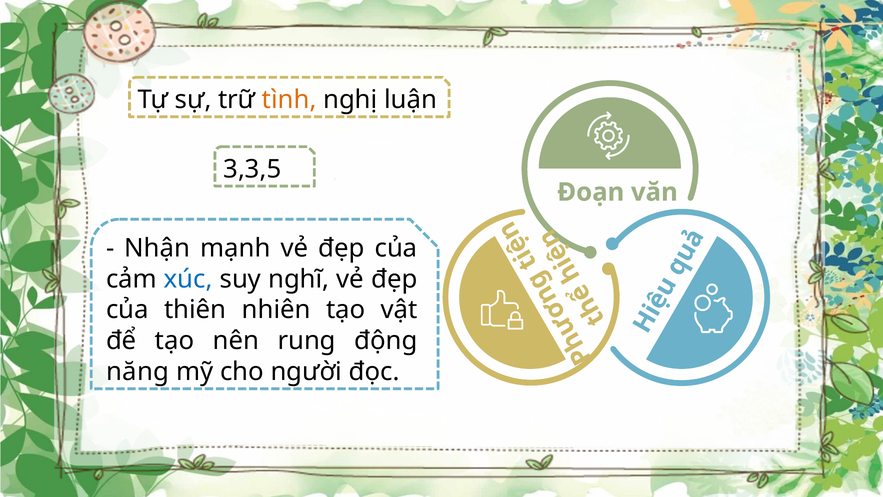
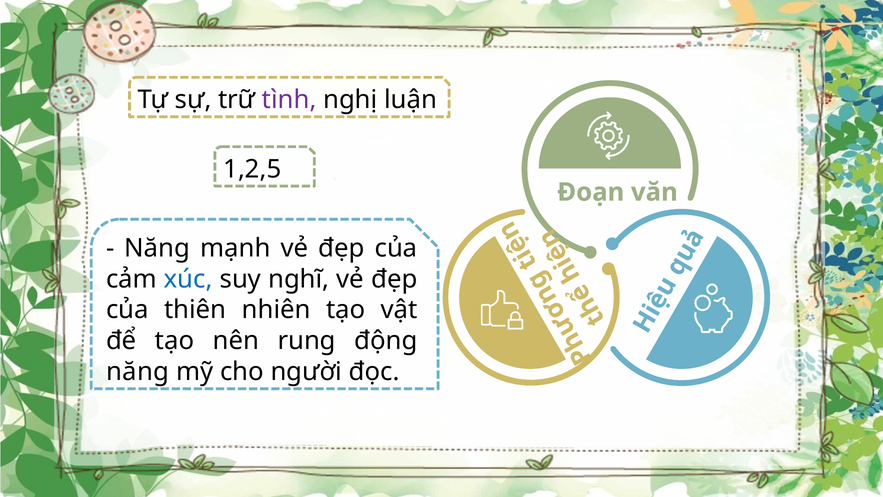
tình colour: orange -> purple
3,3,5: 3,3,5 -> 1,2,5
Nhận at (157, 248): Nhận -> Năng
